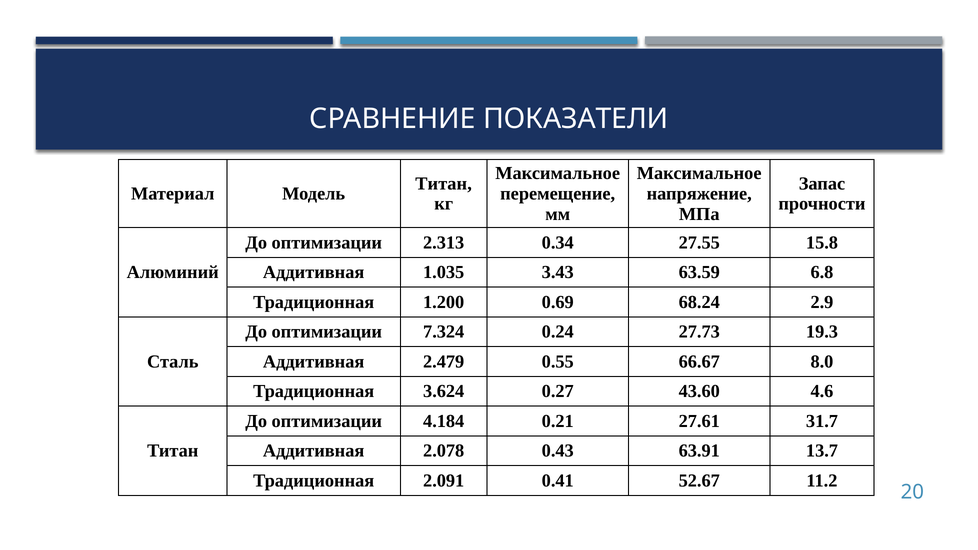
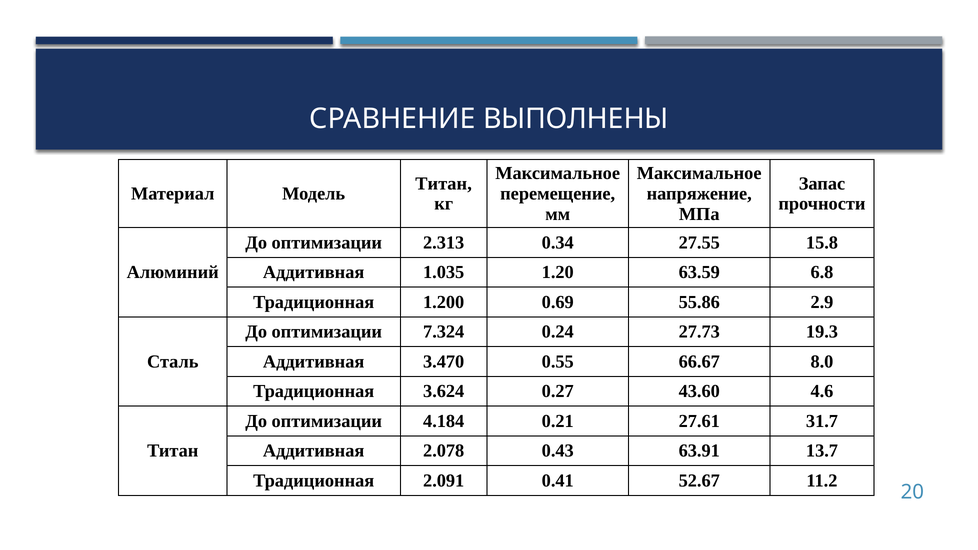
ПОКАЗАТЕЛИ: ПОКАЗАТЕЛИ -> ВЫПОЛНЕНЫ
3.43: 3.43 -> 1.20
68.24: 68.24 -> 55.86
2.479: 2.479 -> 3.470
